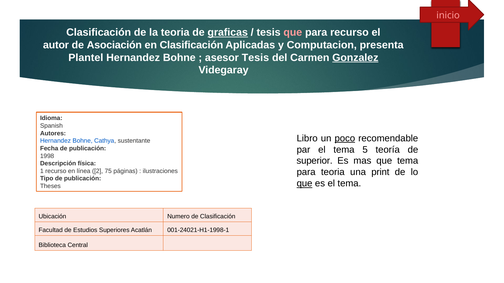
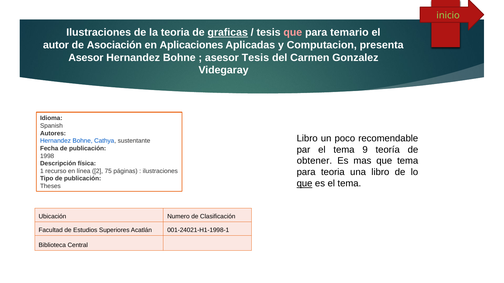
inicio colour: pink -> light green
Clasificación at (99, 32): Clasificación -> Ilustraciones
para recurso: recurso -> temario
en Clasificación: Clasificación -> Aplicaciones
Plantel at (86, 58): Plantel -> Asesor
Gonzalez underline: present -> none
poco underline: present -> none
5: 5 -> 9
superior: superior -> obtener
una print: print -> libro
